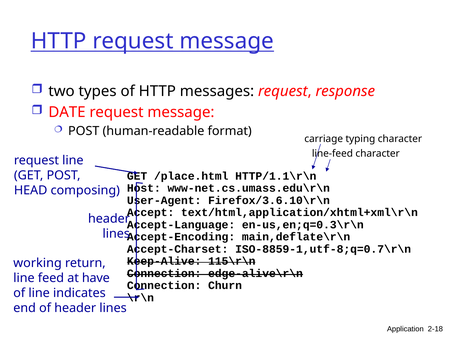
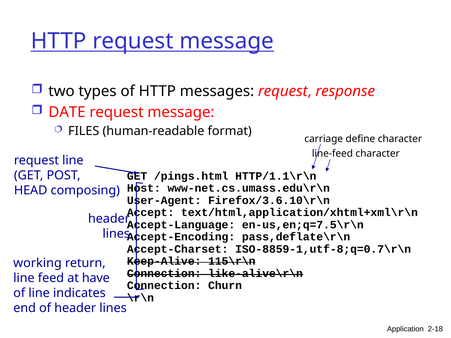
POST at (84, 131): POST -> FILES
typing: typing -> define
/place.html: /place.html -> /pings.html
en-us,en;q=0.3\r\n: en-us,en;q=0.3\r\n -> en-us,en;q=7.5\r\n
main,deflate\r\n: main,deflate\r\n -> pass,deflate\r\n
edge-alive\r\n: edge-alive\r\n -> like-alive\r\n
